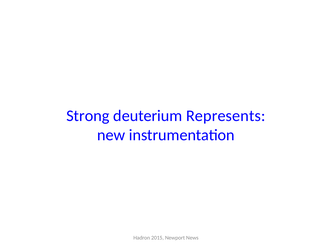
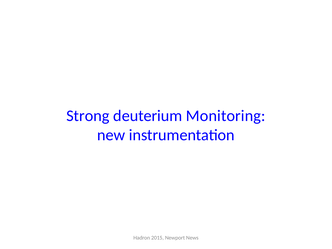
Represents: Represents -> Monitoring
